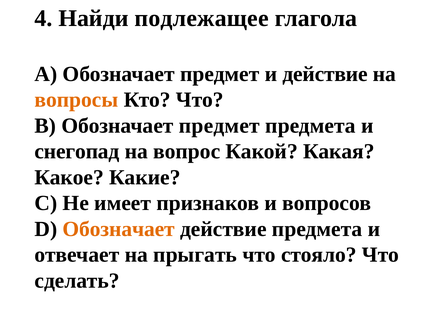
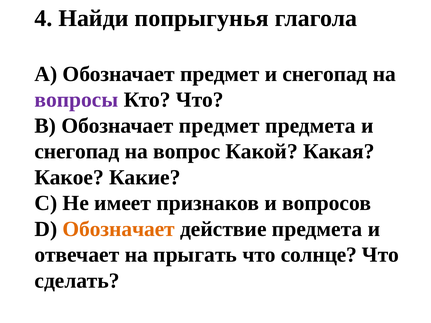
подлежащее: подлежащее -> попрыгунья
предмет и действие: действие -> снегопад
вопросы colour: orange -> purple
стояло: стояло -> солнце
